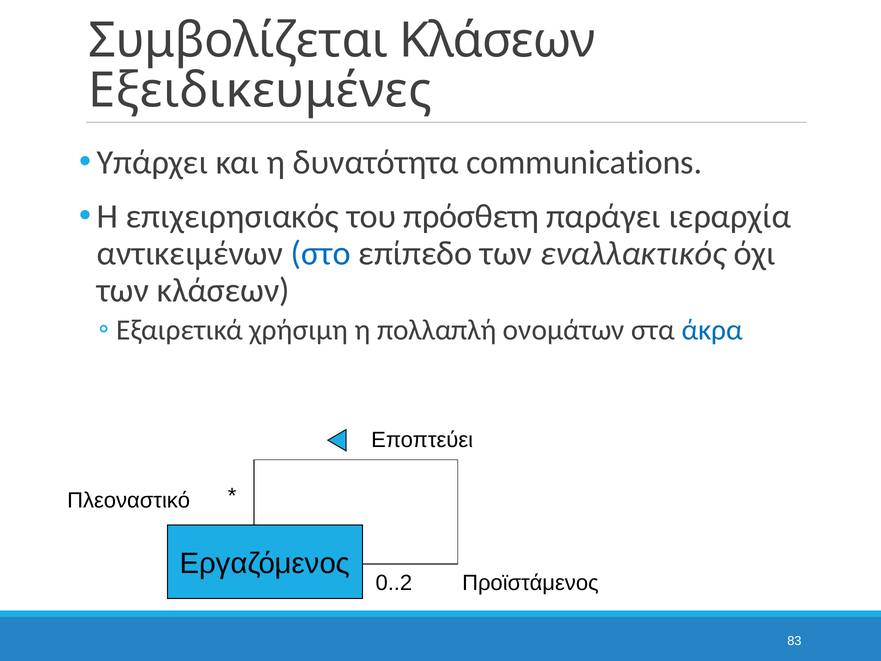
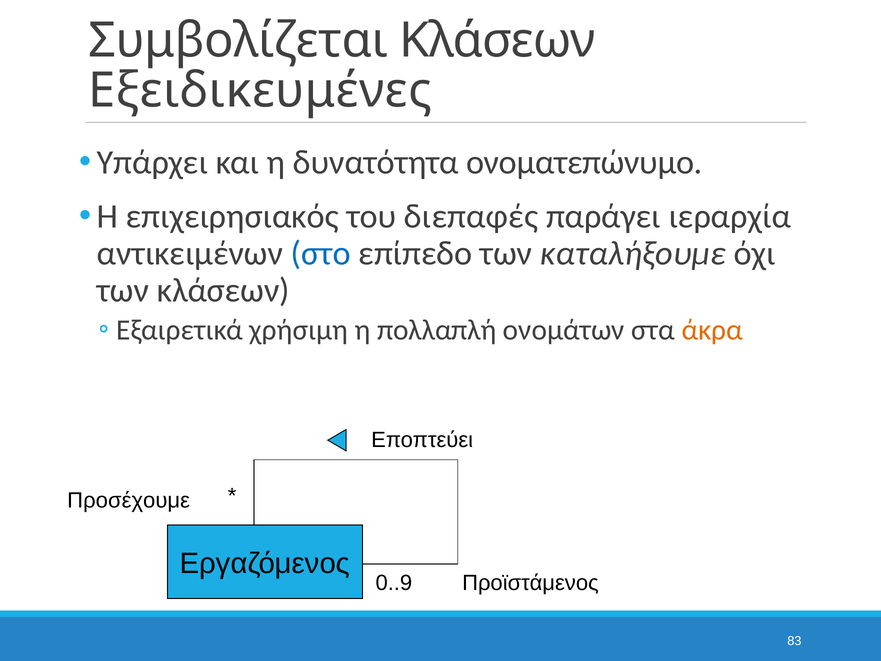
communications: communications -> ονοματεπώνυμο
πρόσθετη: πρόσθετη -> διεπαφές
εναλλακτικός: εναλλακτικός -> καταλήξουμε
άκρα colour: blue -> orange
Πλεοναστικό: Πλεοναστικό -> Προσέχουμε
0..2: 0..2 -> 0..9
